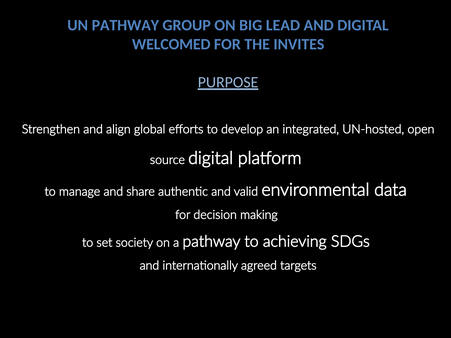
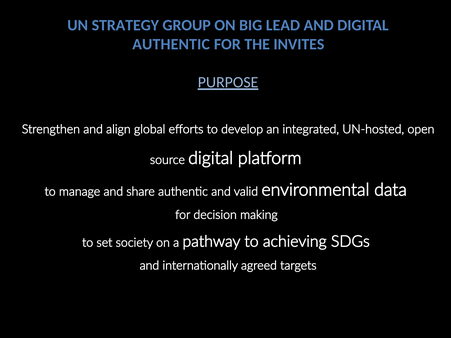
UN PATHWAY: PATHWAY -> STRATEGY
WELCOMED at (171, 44): WELCOMED -> AUTHENTIC
